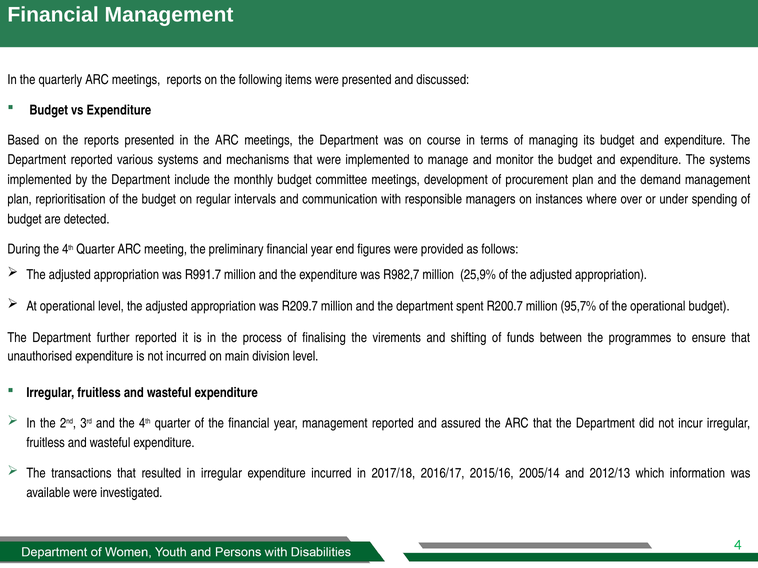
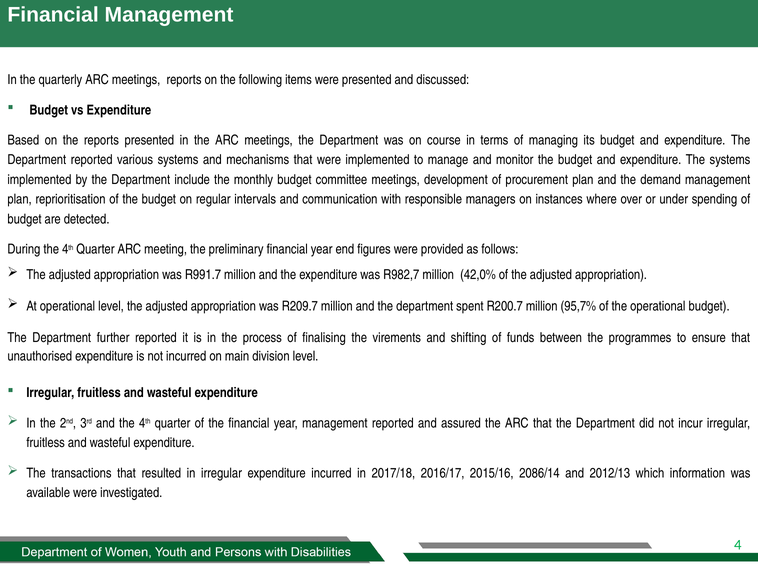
25,9%: 25,9% -> 42,0%
2005/14: 2005/14 -> 2086/14
